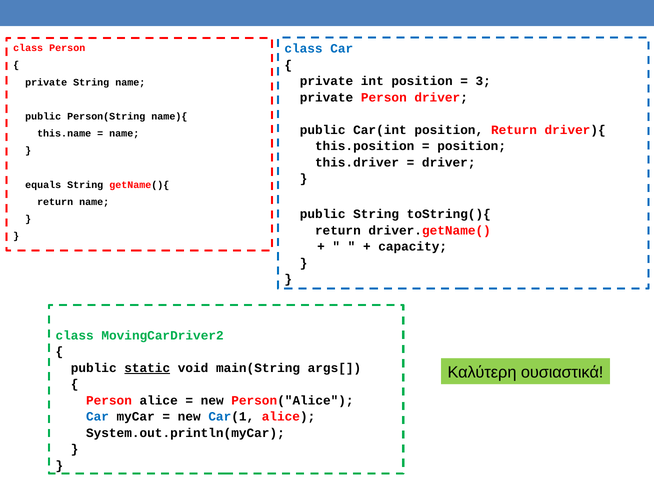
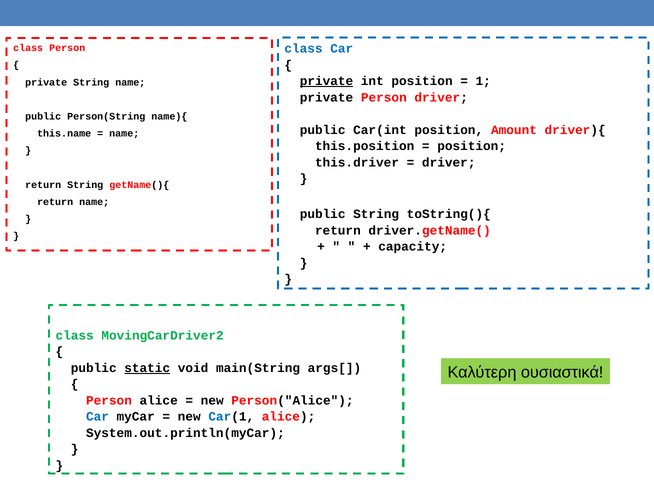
private at (326, 81) underline: none -> present
3: 3 -> 1
position Return: Return -> Amount
equals at (43, 185): equals -> return
